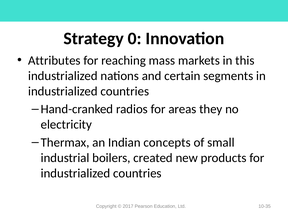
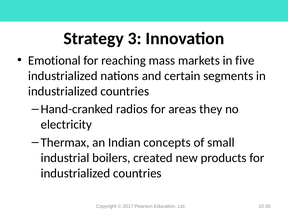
0: 0 -> 3
Attributes: Attributes -> Emotional
this: this -> five
